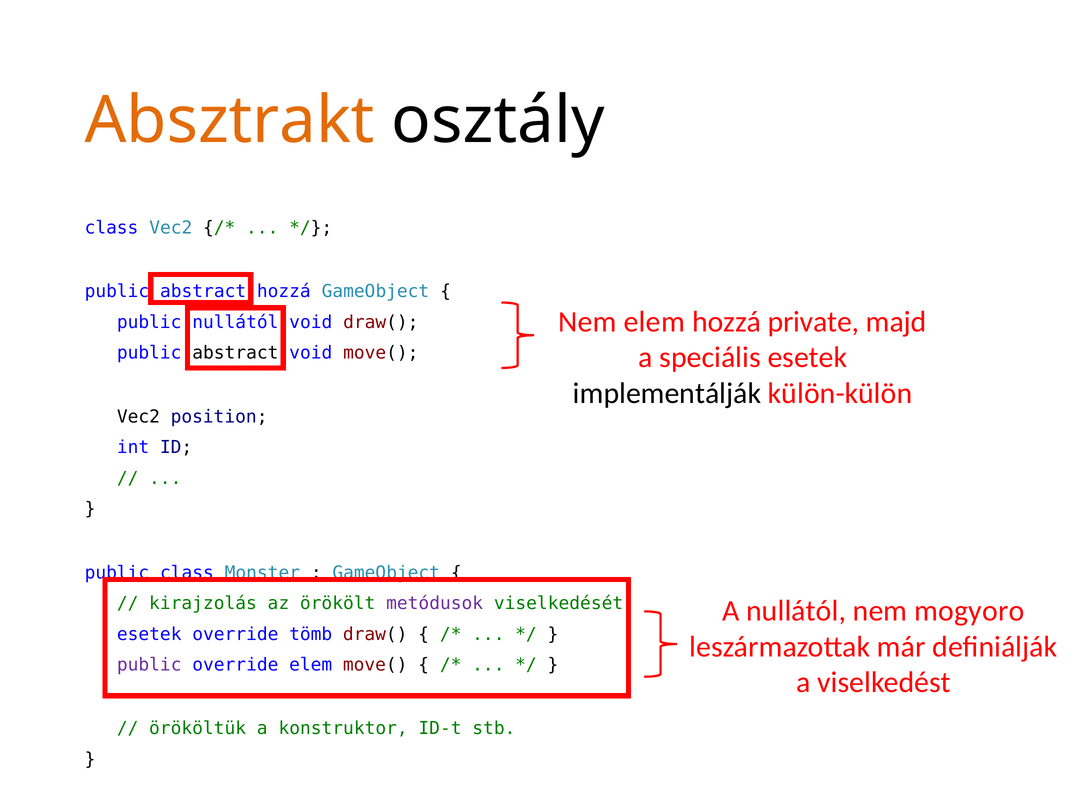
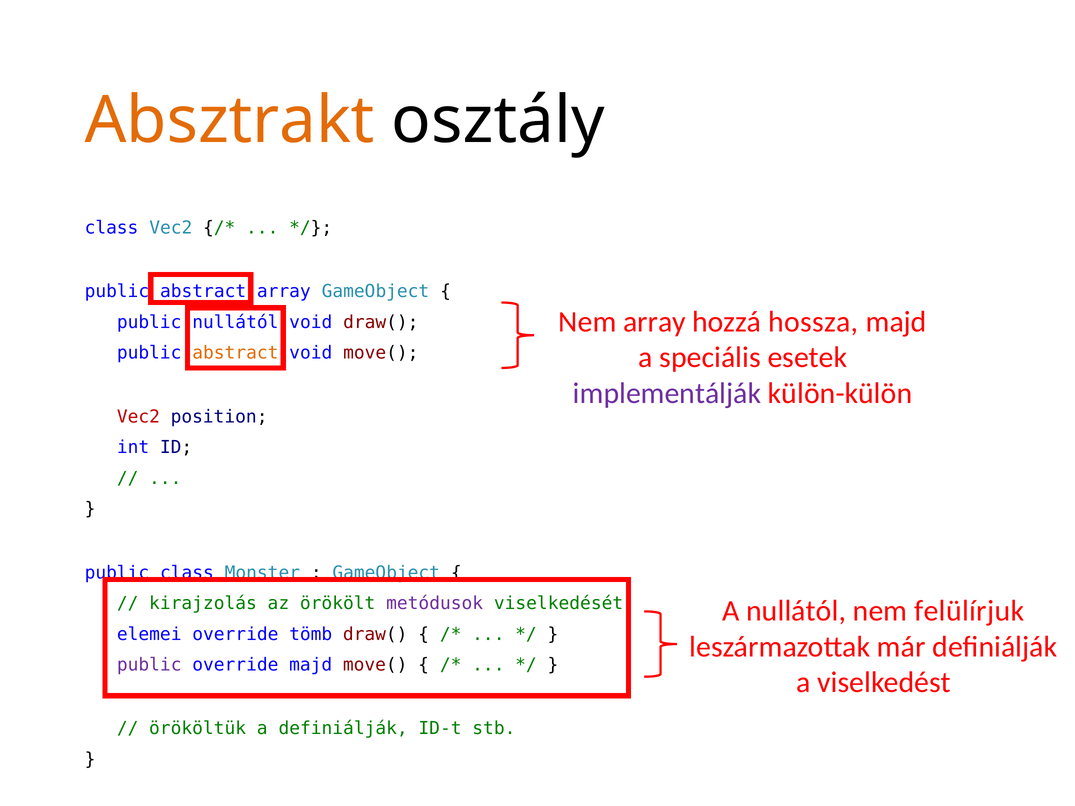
hozzá at (284, 292): hozzá -> array
Nem elem: elem -> array
private: private -> hossza
abstract at (235, 353) colour: black -> orange
implementálják colour: black -> purple
Vec2 at (138, 417) colour: black -> red
mogyoro: mogyoro -> felülírjuk
esetek at (149, 634): esetek -> elemei
override elem: elem -> majd
a konstruktor: konstruktor -> definiálják
